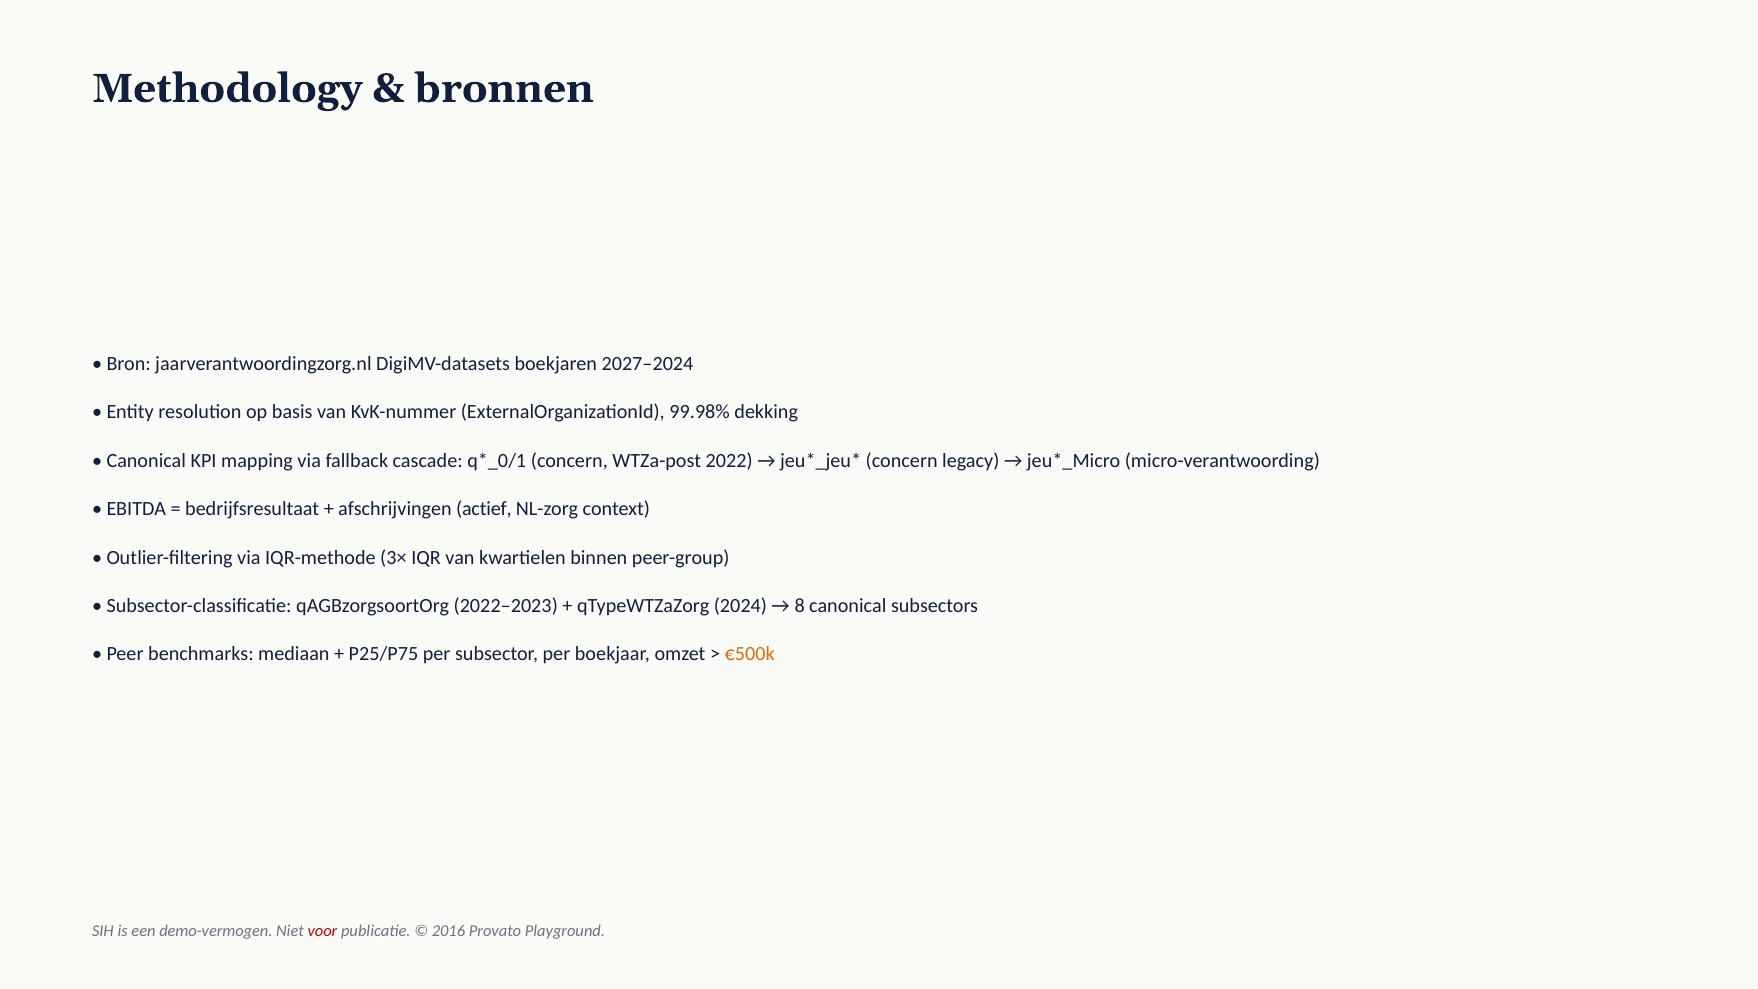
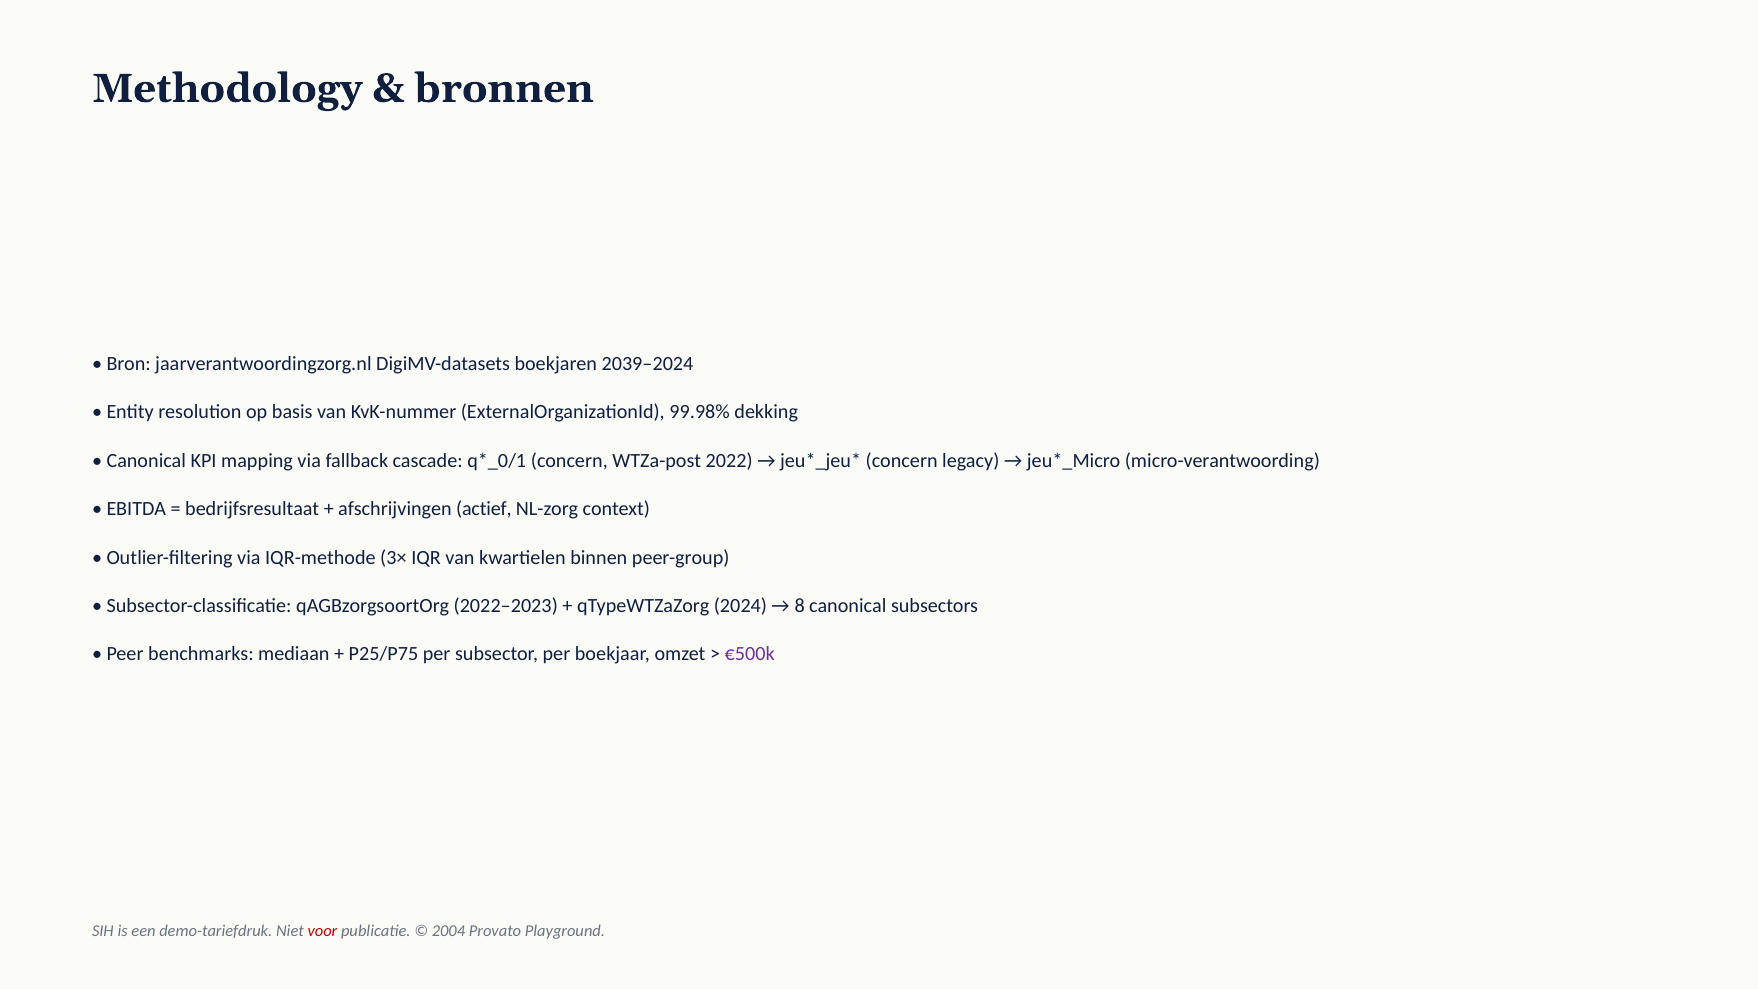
2027–2024: 2027–2024 -> 2039–2024
€500k colour: orange -> purple
demo-vermogen: demo-vermogen -> demo-tariefdruk
2016: 2016 -> 2004
